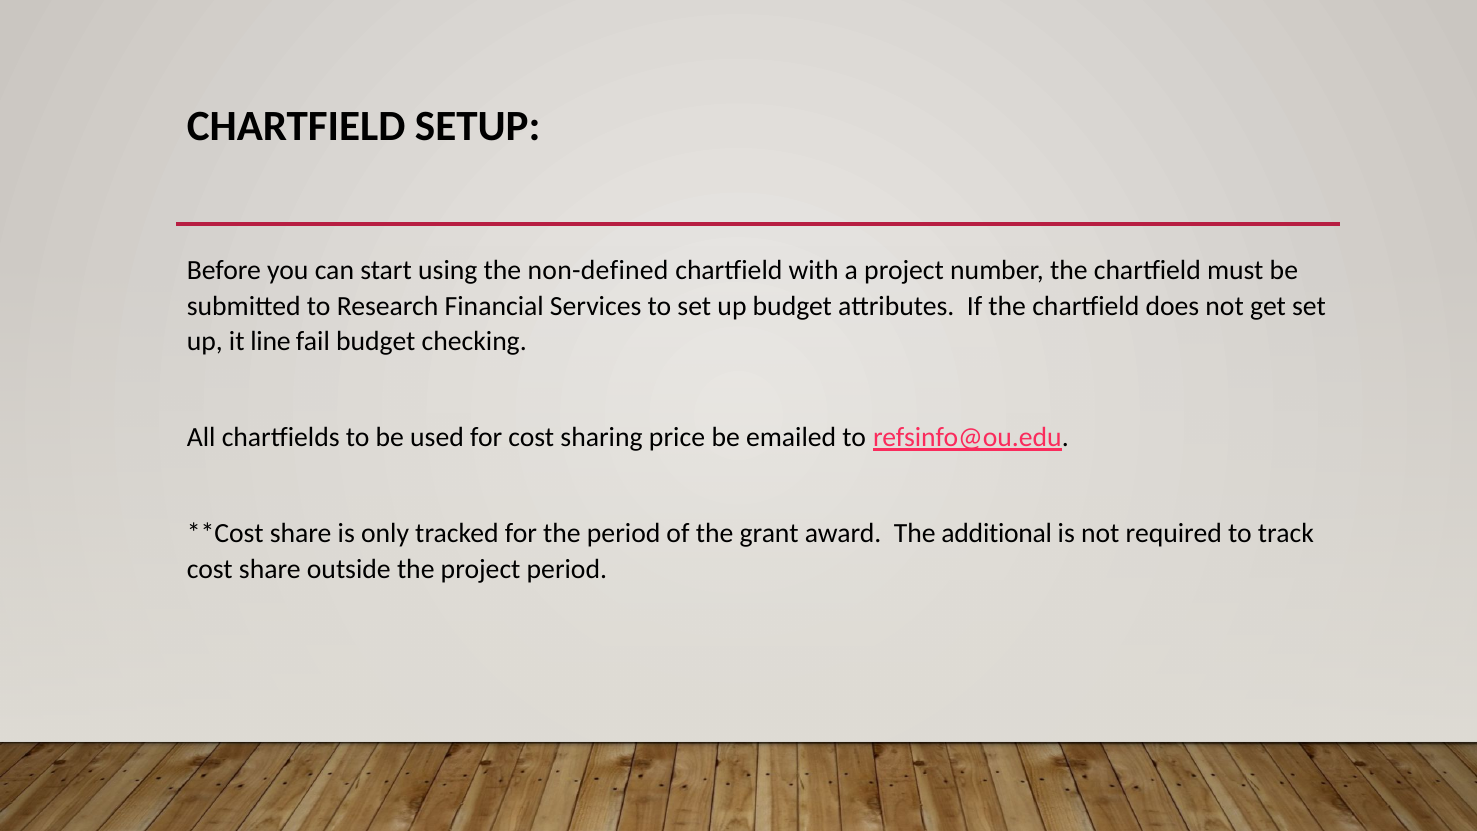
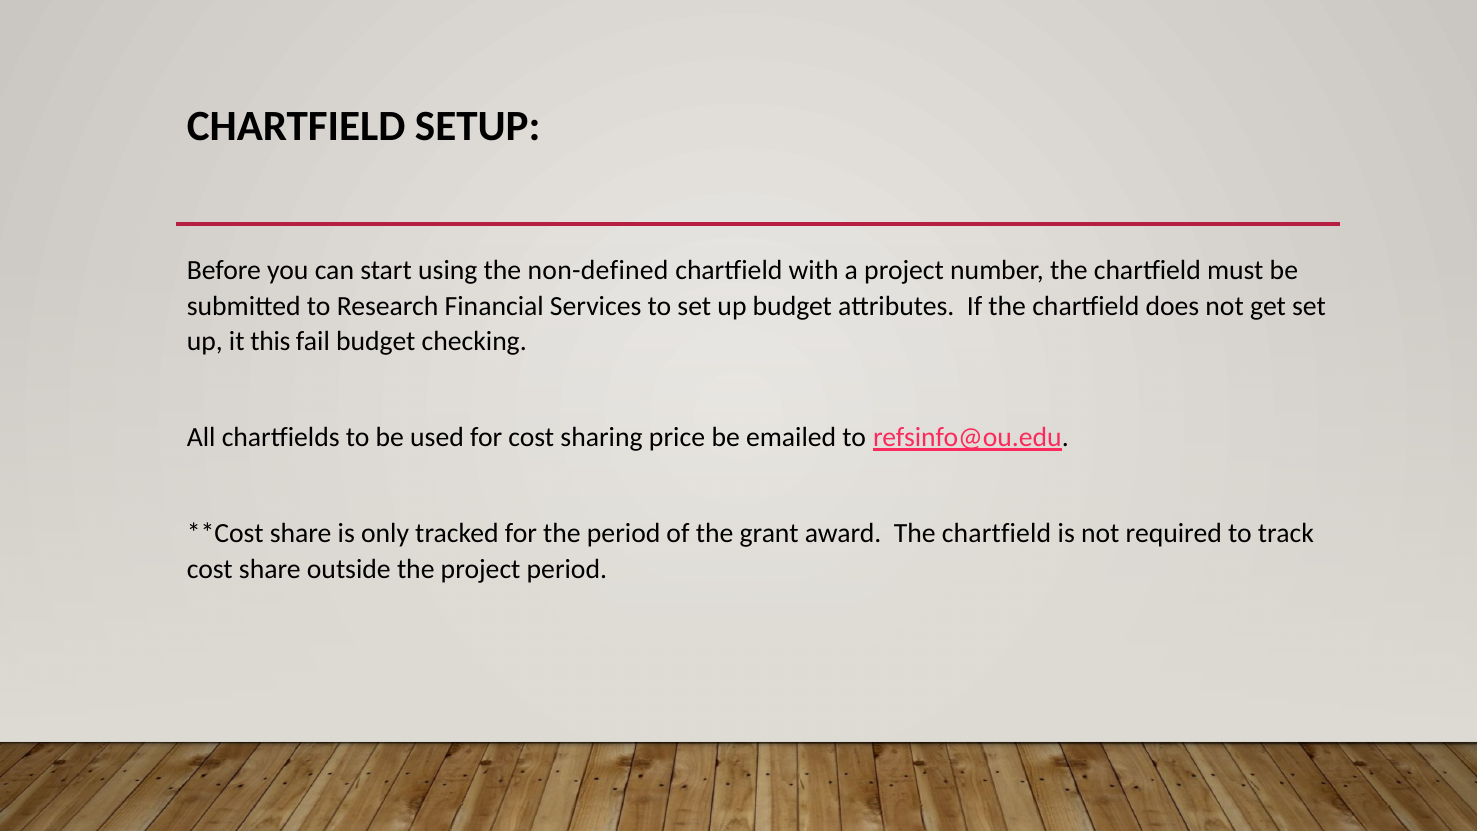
line: line -> this
award The additional: additional -> chartfield
